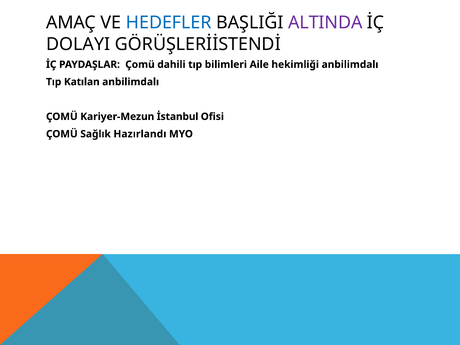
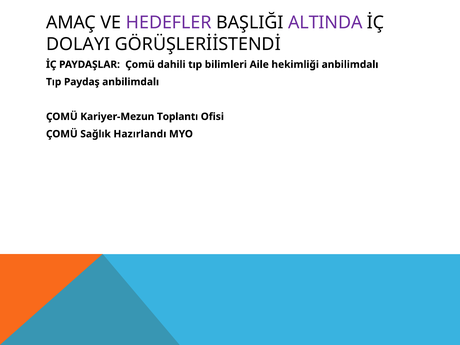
HEDEFLER colour: blue -> purple
Katılan: Katılan -> Paydaş
İstanbul: İstanbul -> Toplantı
